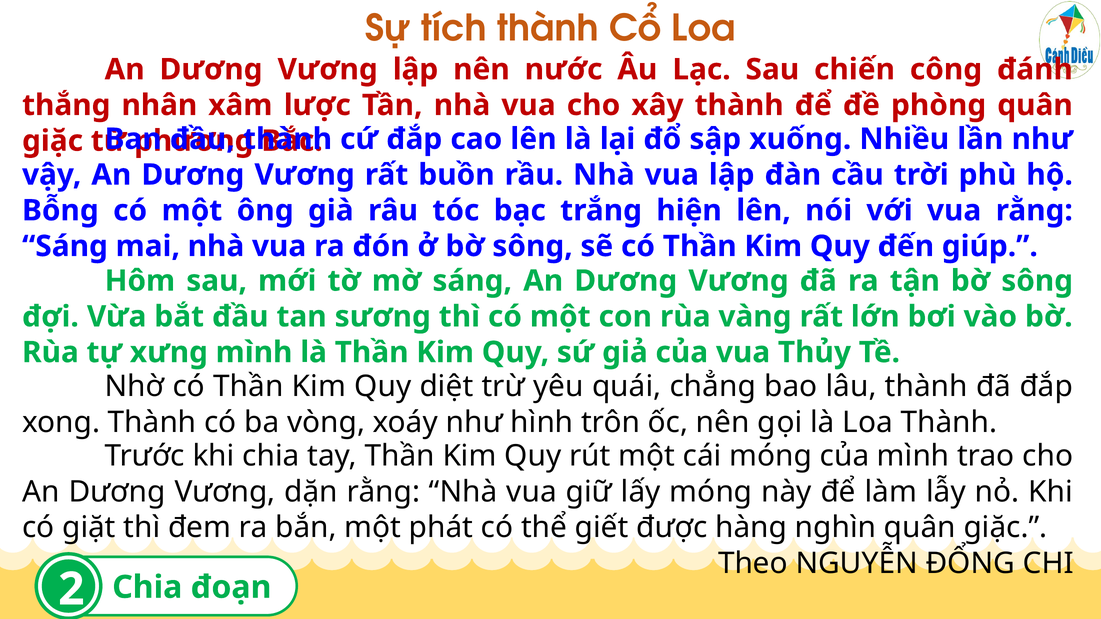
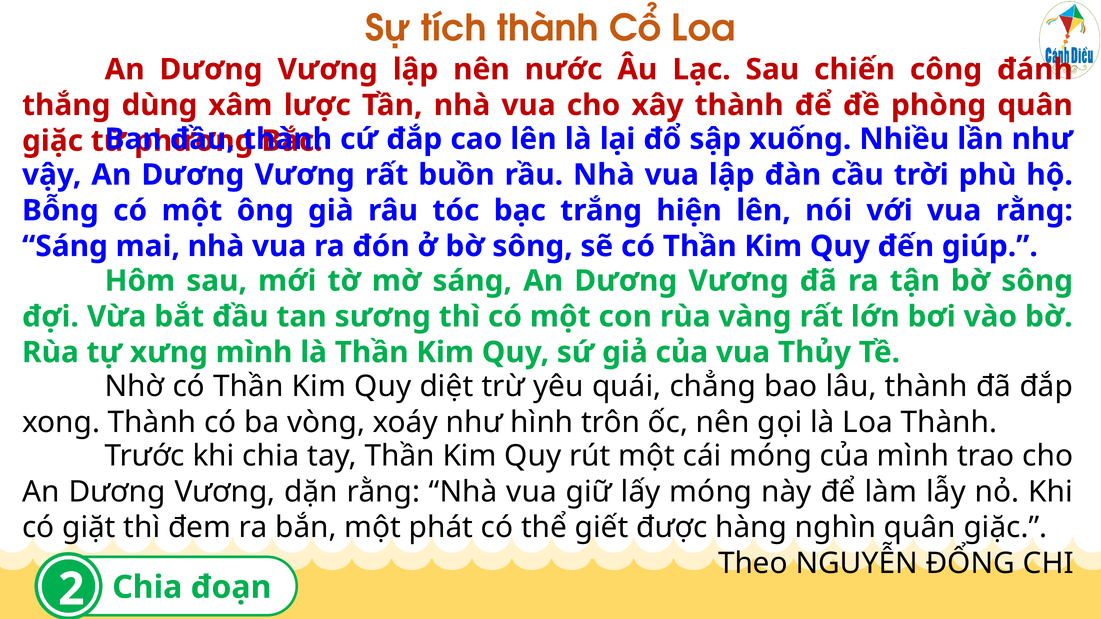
nhân: nhân -> dùng
